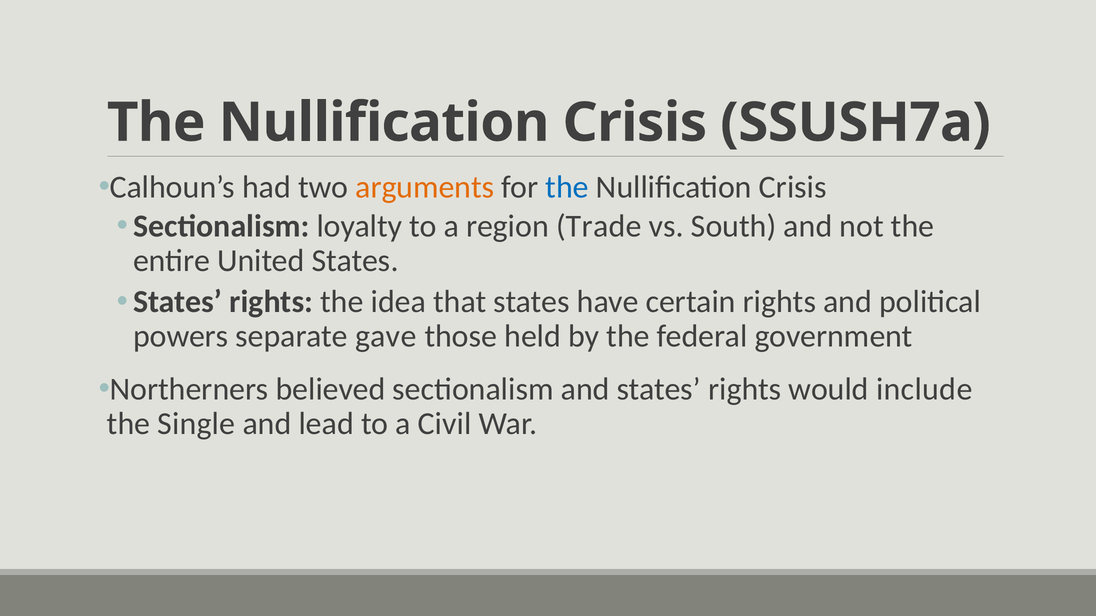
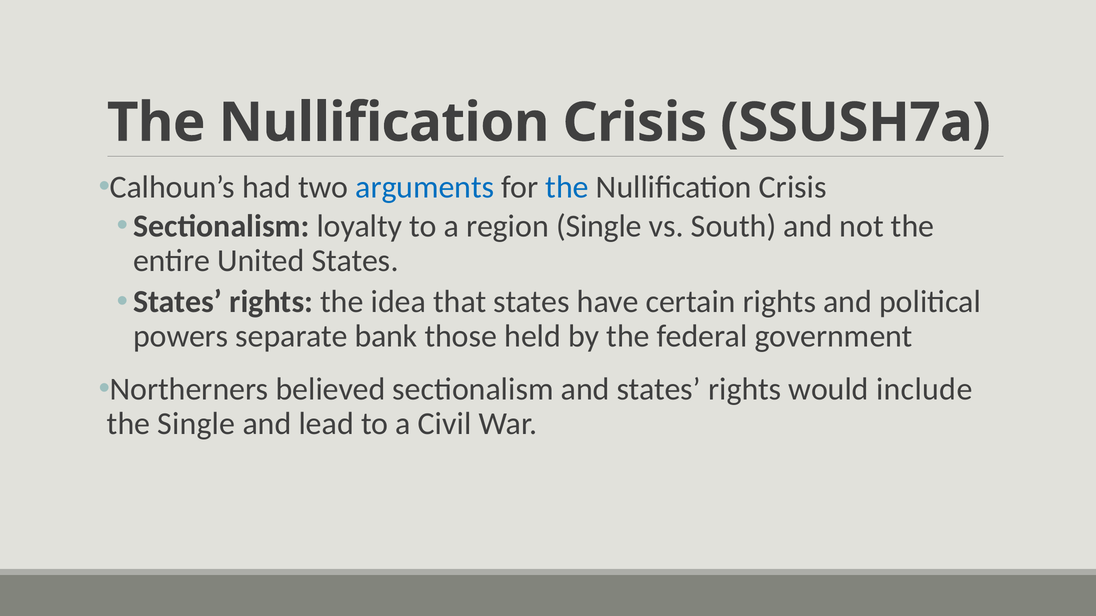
arguments colour: orange -> blue
region Trade: Trade -> Single
gave: gave -> bank
